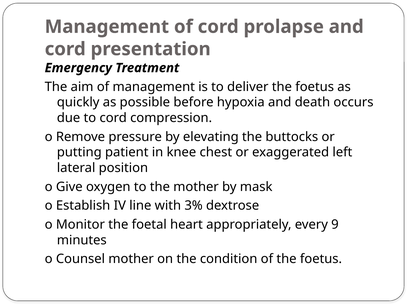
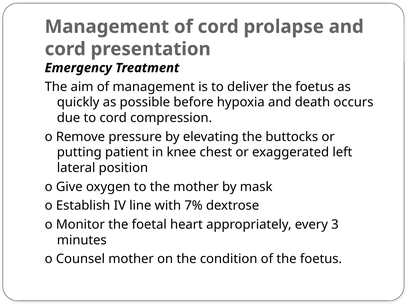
3%: 3% -> 7%
9: 9 -> 3
